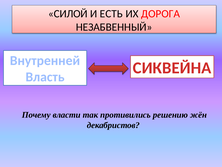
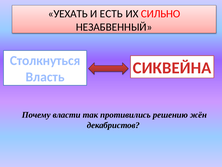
СИЛОЙ: СИЛОЙ -> УЕХАТЬ
ДОРОГА: ДОРОГА -> СИЛЬНО
Внутренней: Внутренней -> Столкнуться
